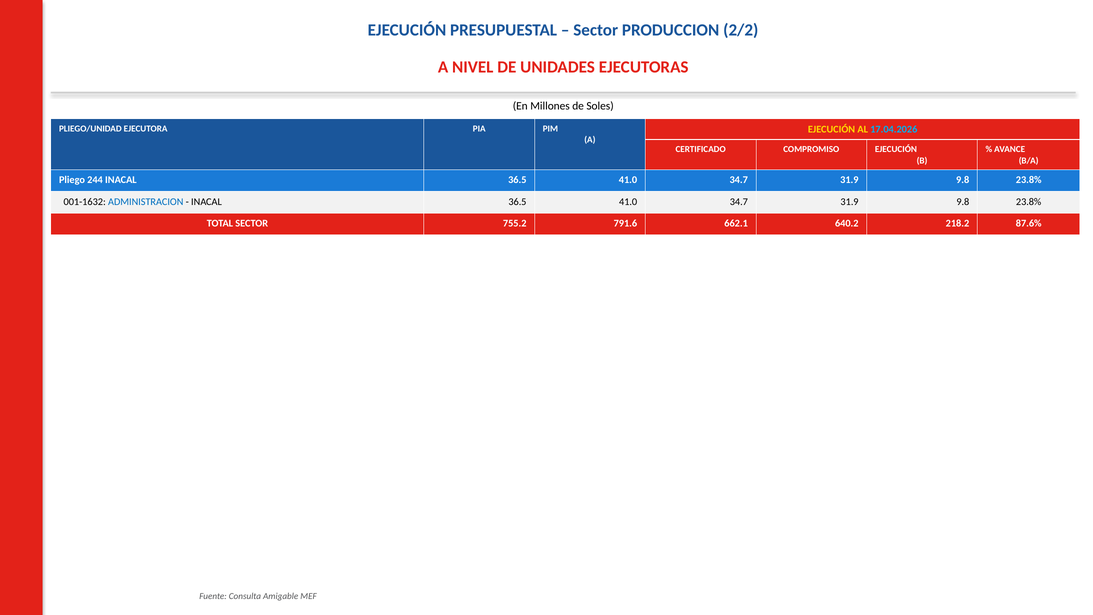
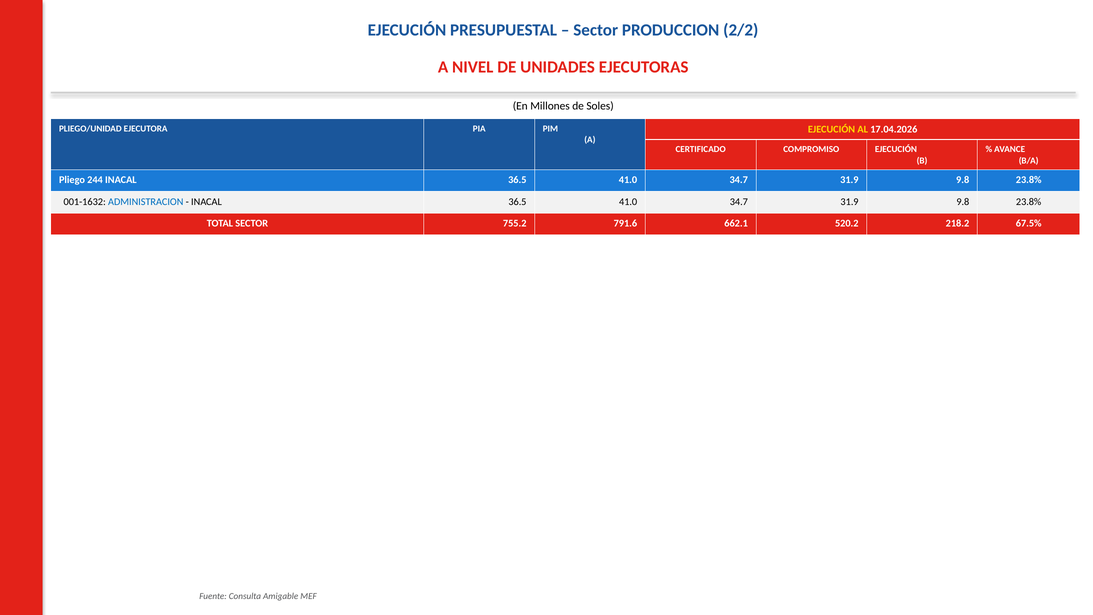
17.04.2026 colour: light blue -> white
640.2: 640.2 -> 520.2
87.6%: 87.6% -> 67.5%
